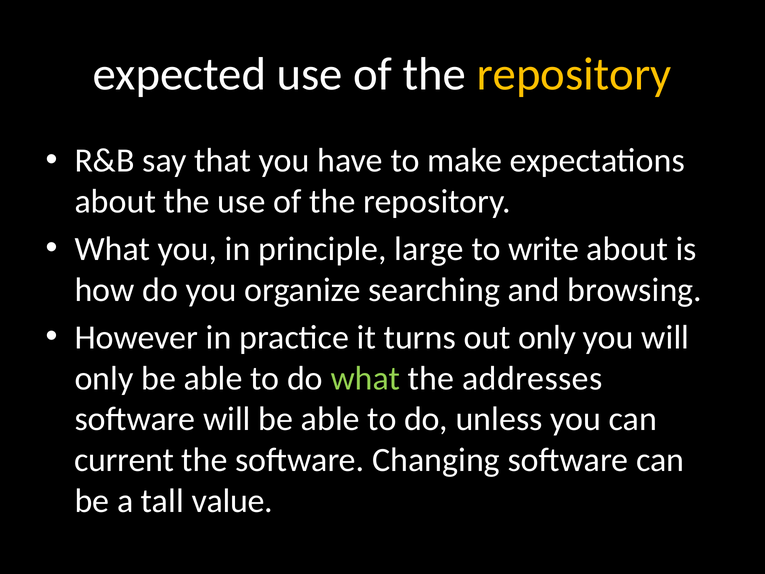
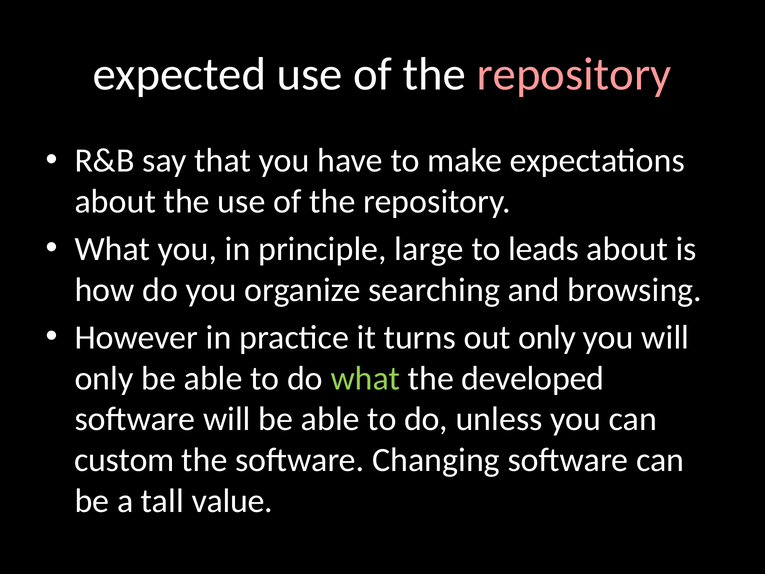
repository at (574, 74) colour: yellow -> pink
write: write -> leads
addresses: addresses -> developed
current: current -> custom
